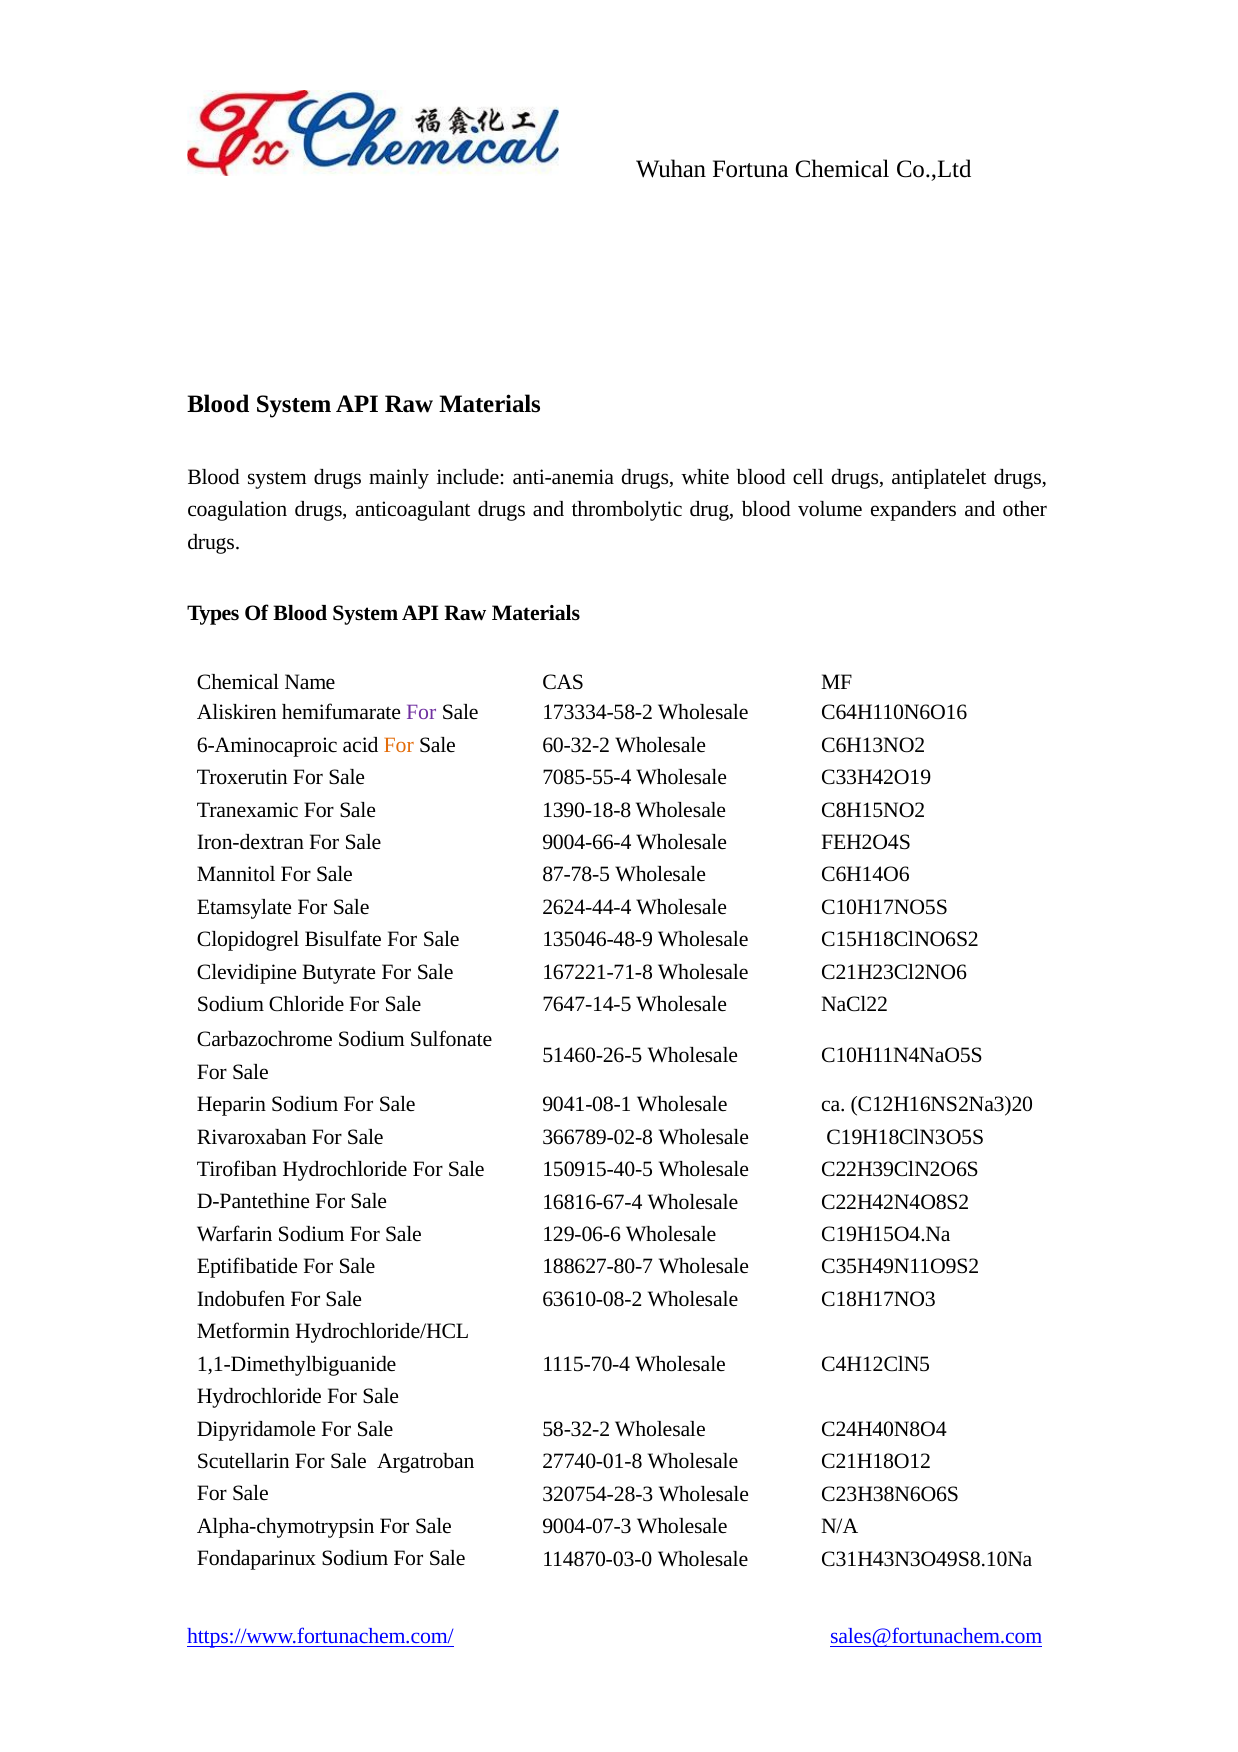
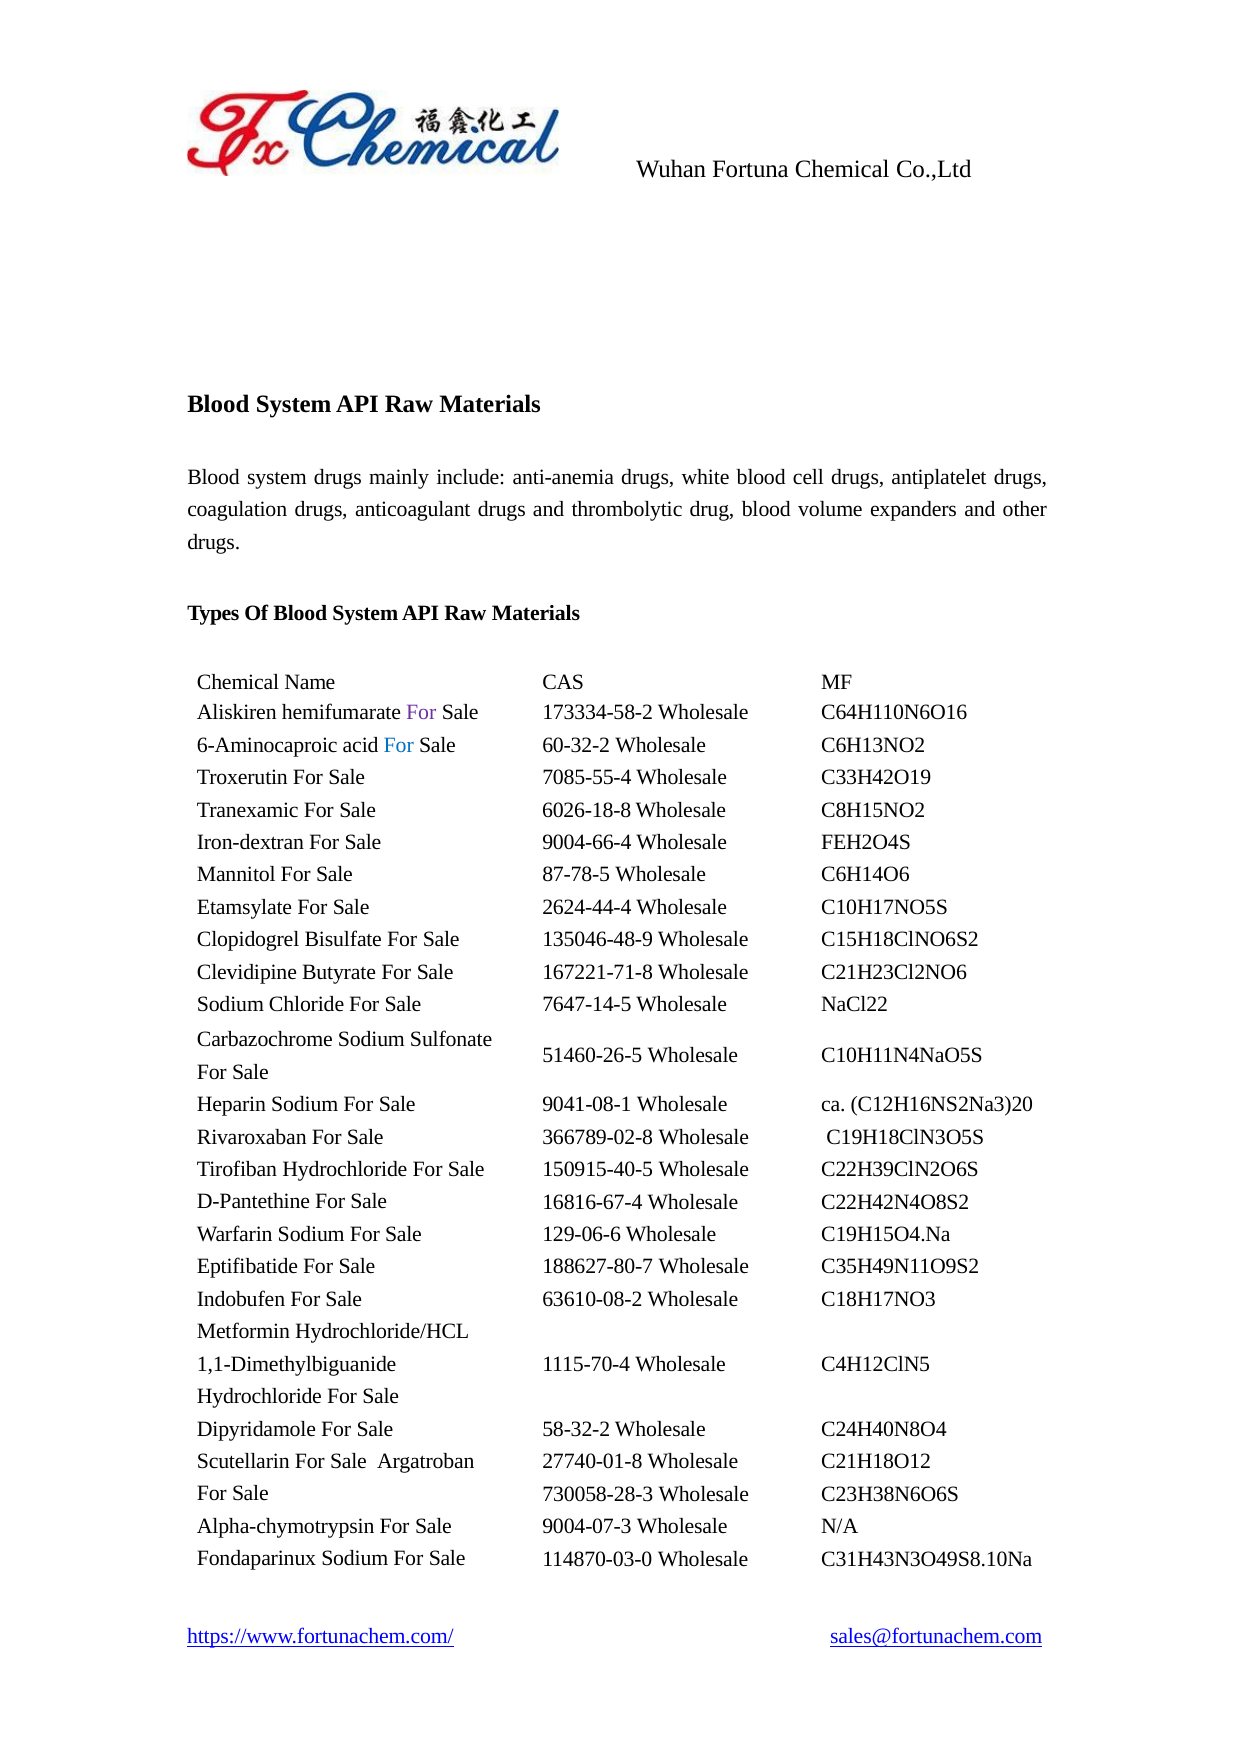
For at (399, 745) colour: orange -> blue
1390-18-8: 1390-18-8 -> 6026-18-8
320754-28-3: 320754-28-3 -> 730058-28-3
